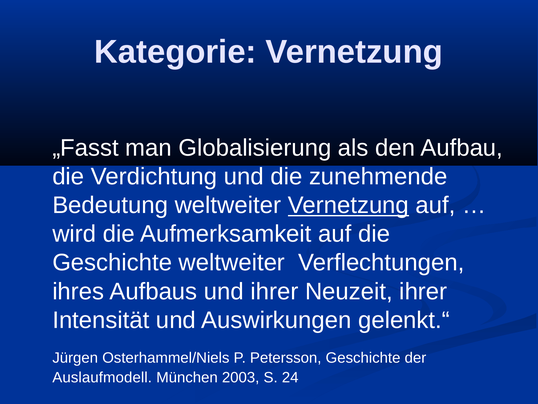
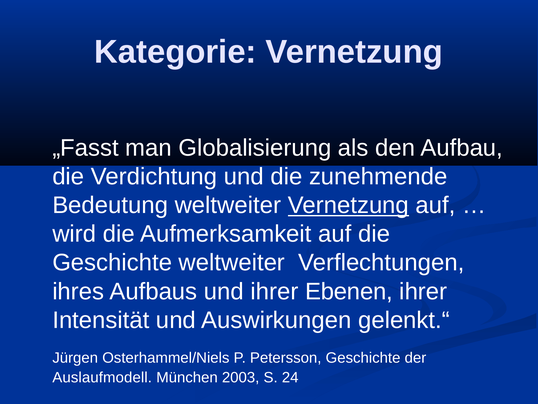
Neuzeit: Neuzeit -> Ebenen
